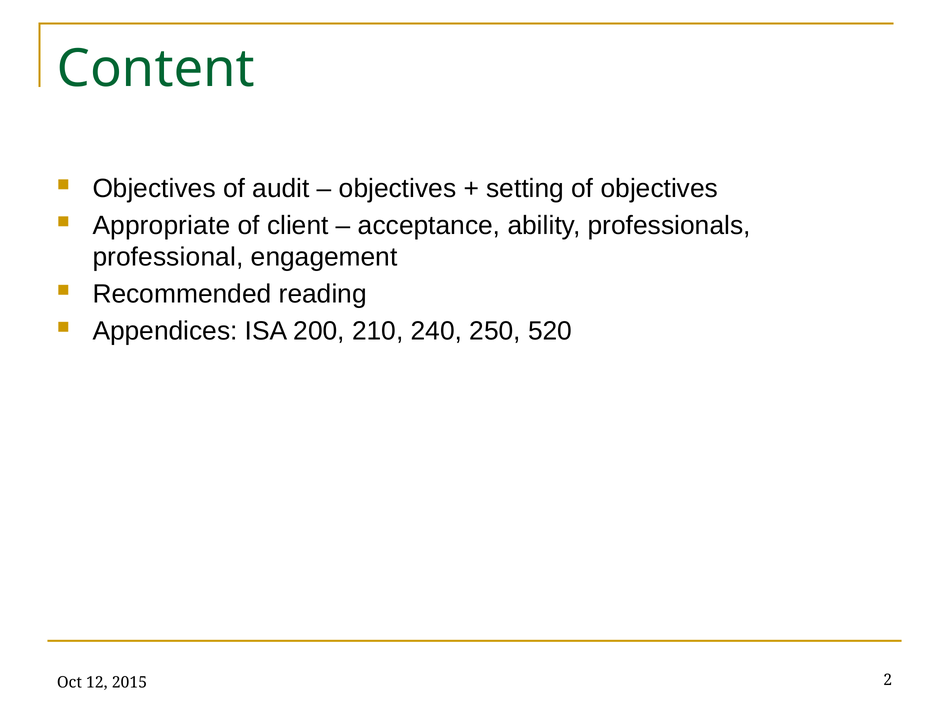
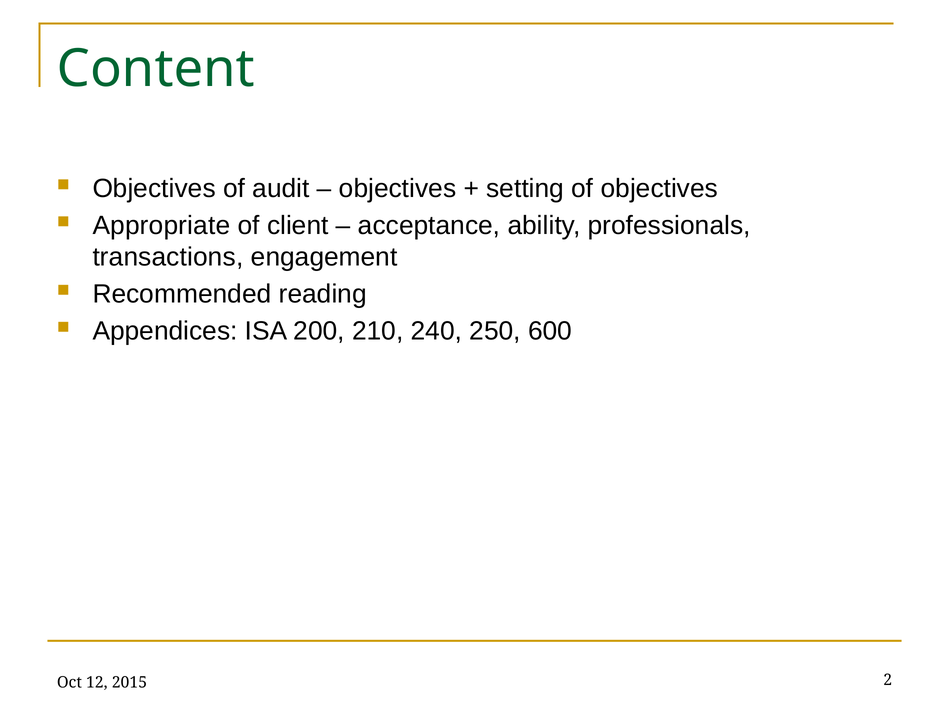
professional: professional -> transactions
520: 520 -> 600
